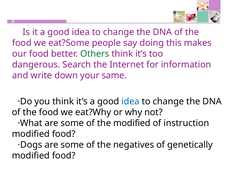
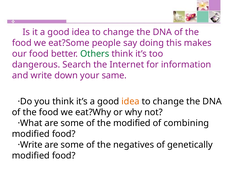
idea at (130, 101) colour: blue -> orange
instruction: instruction -> combining
·Dogs: ·Dogs -> ·Write
